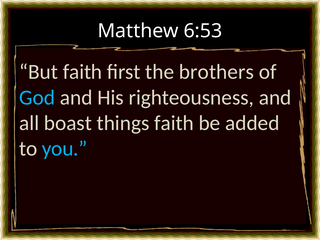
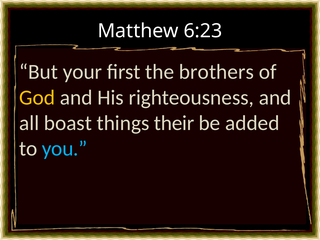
6:53: 6:53 -> 6:23
But faith: faith -> your
God colour: light blue -> yellow
things faith: faith -> their
